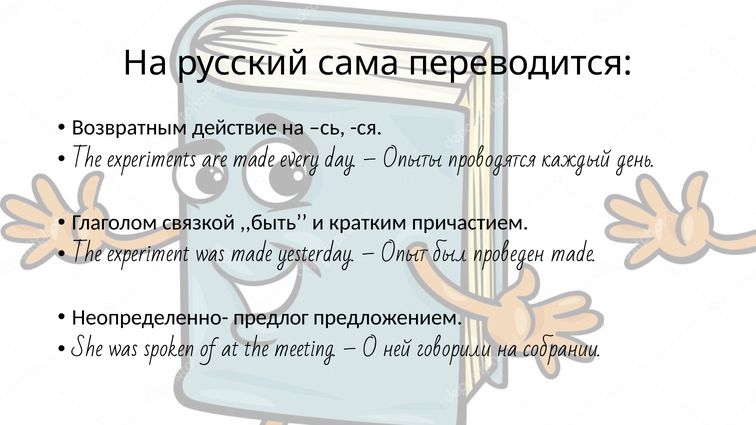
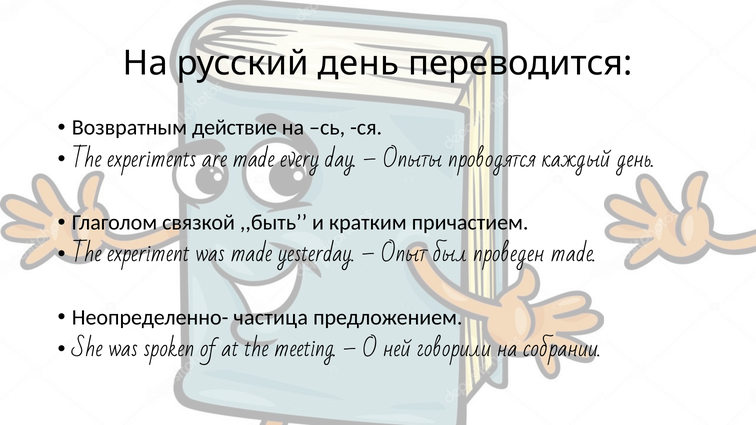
русский сама: сама -> день
предлог: предлог -> частица
